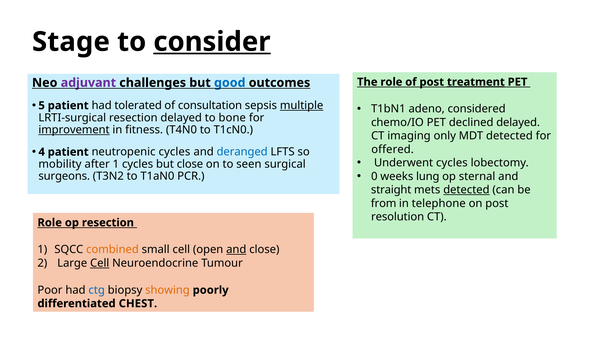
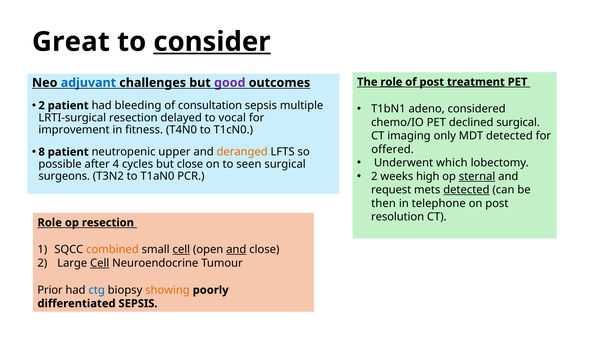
Stage: Stage -> Great
role at (391, 82) underline: none -> present
adjuvant colour: purple -> blue
good colour: blue -> purple
5 at (42, 106): 5 -> 2
tolerated: tolerated -> bleeding
multiple underline: present -> none
bone: bone -> vocal
declined delayed: delayed -> surgical
improvement underline: present -> none
4: 4 -> 8
neutropenic cycles: cycles -> upper
deranged colour: blue -> orange
Underwent cycles: cycles -> which
mobility: mobility -> possible
after 1: 1 -> 4
0 at (374, 176): 0 -> 2
lung: lung -> high
sternal underline: none -> present
straight: straight -> request
from: from -> then
cell at (181, 250) underline: none -> present
Poor: Poor -> Prior
differentiated CHEST: CHEST -> SEPSIS
